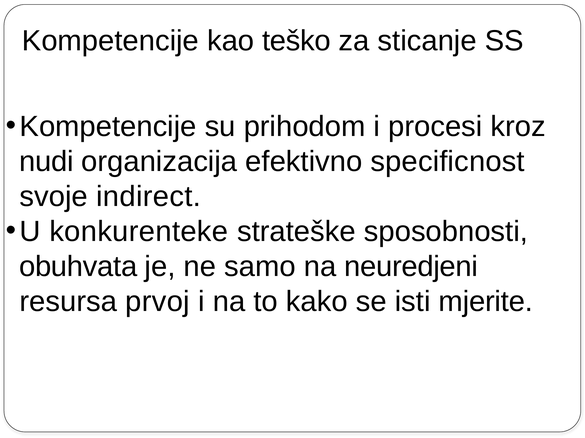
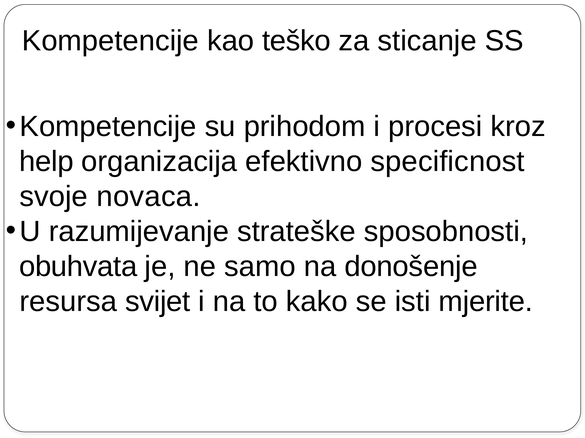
nudi: nudi -> help
indirect: indirect -> novaca
konkurenteke: konkurenteke -> razumijevanje
neuredjeni: neuredjeni -> donošenje
prvoj: prvoj -> svijet
